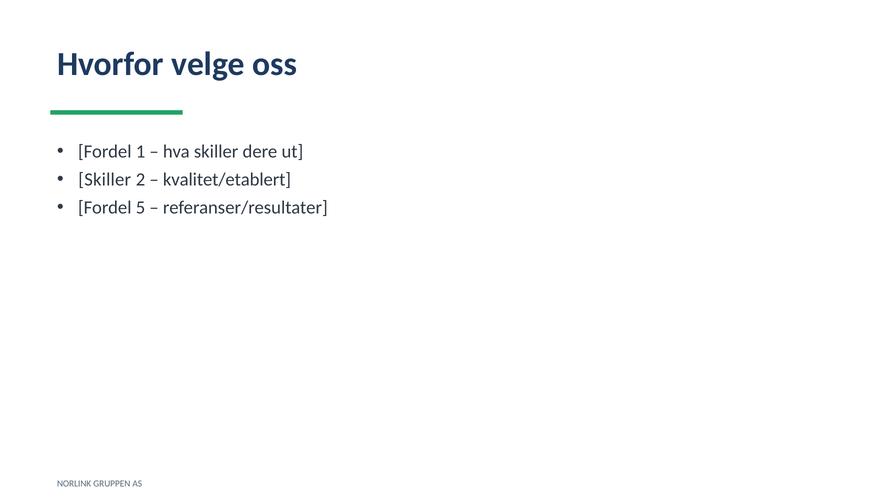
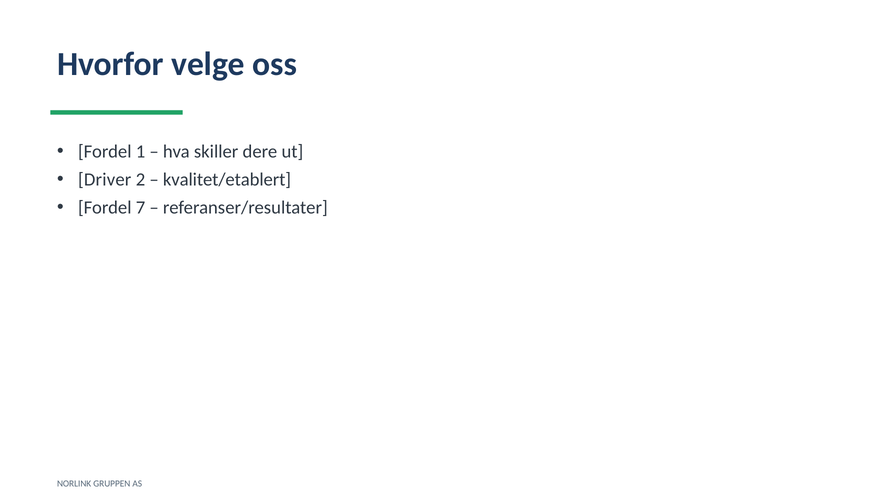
Skiller at (105, 180): Skiller -> Driver
5: 5 -> 7
